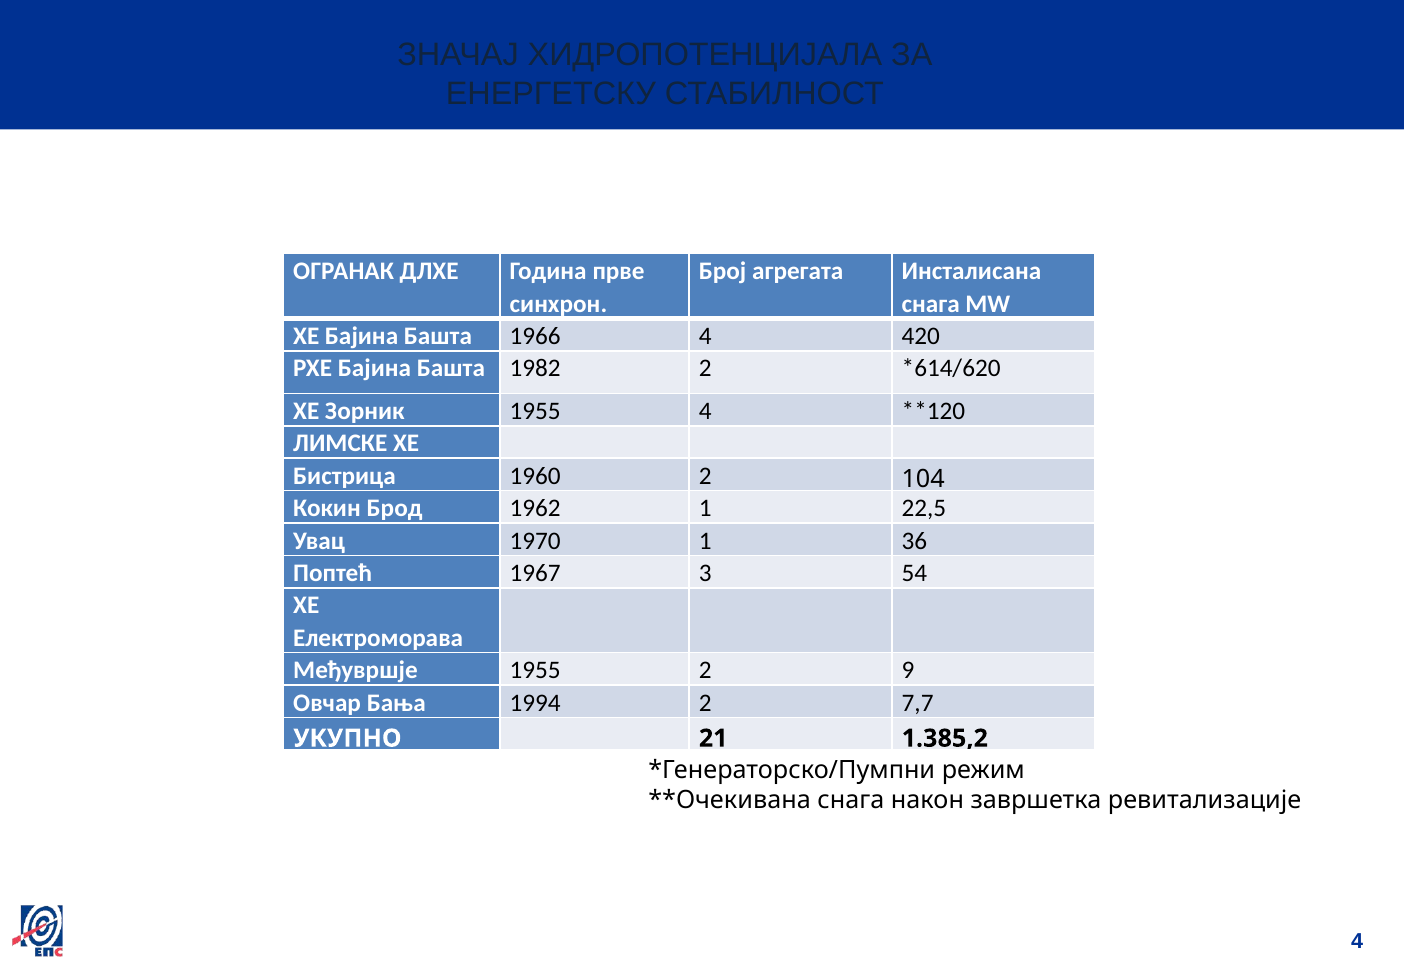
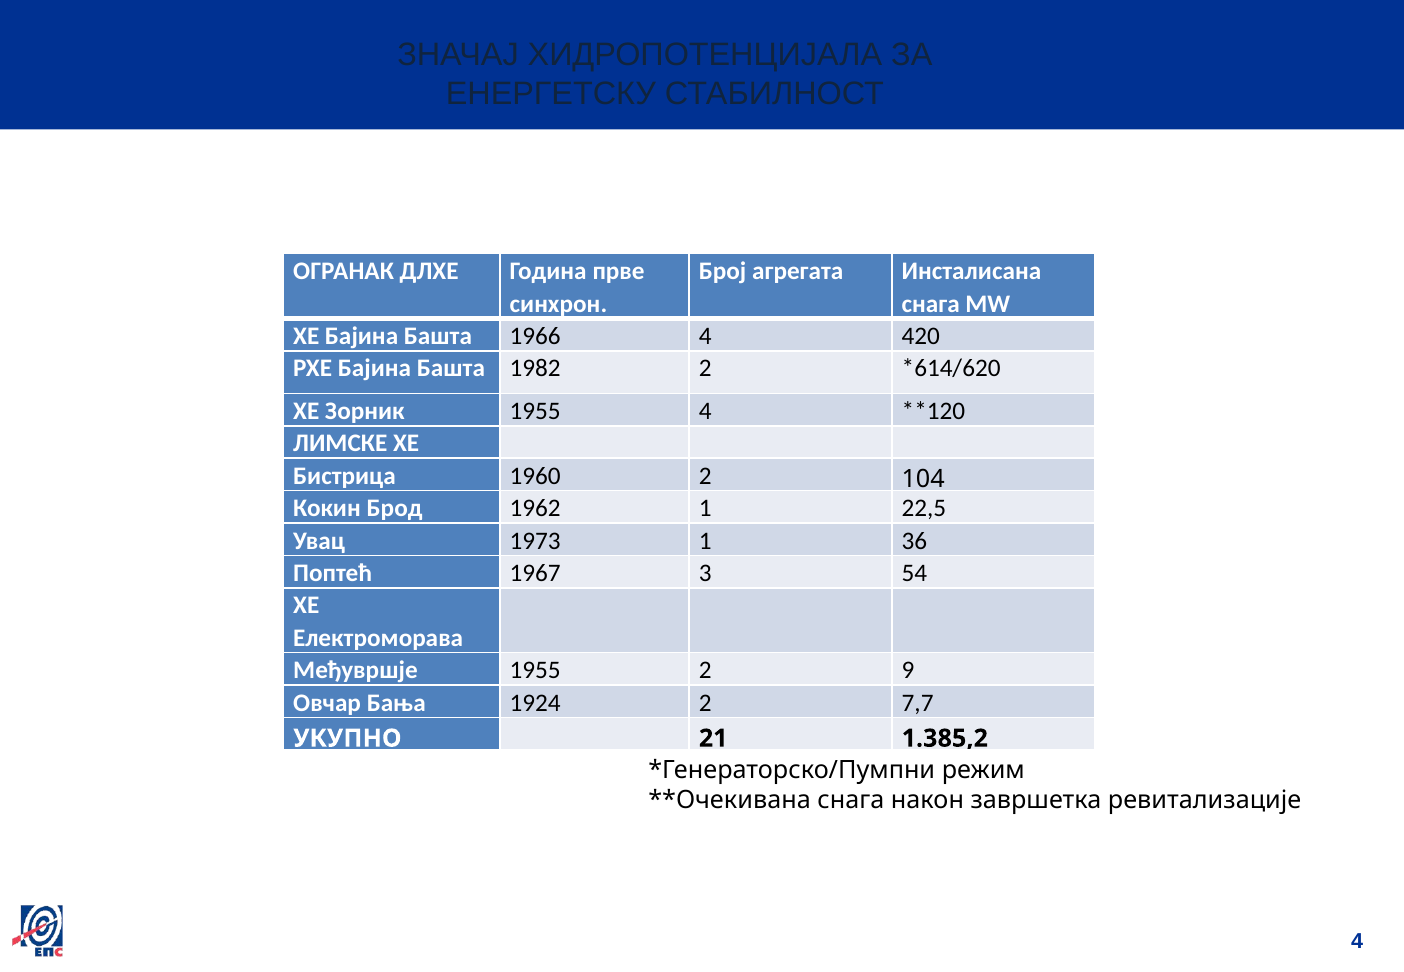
1970: 1970 -> 1973
1994: 1994 -> 1924
